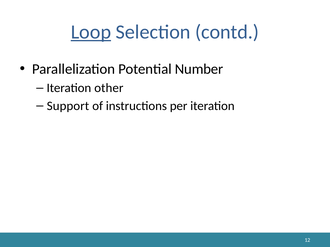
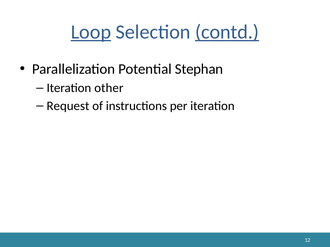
contd underline: none -> present
Number: Number -> Stephan
Support: Support -> Request
